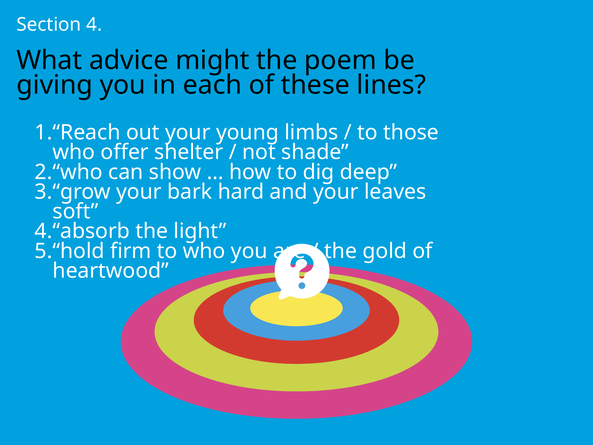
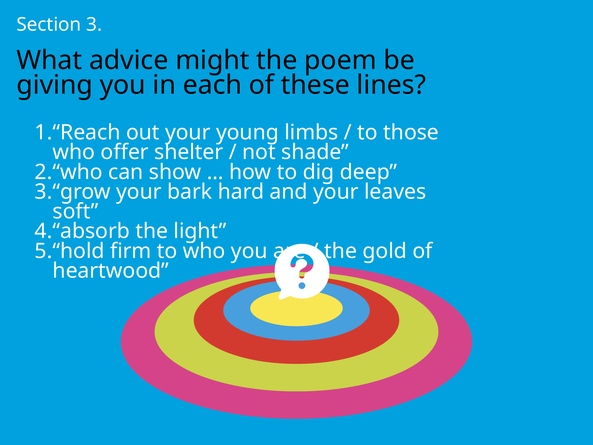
4: 4 -> 3
